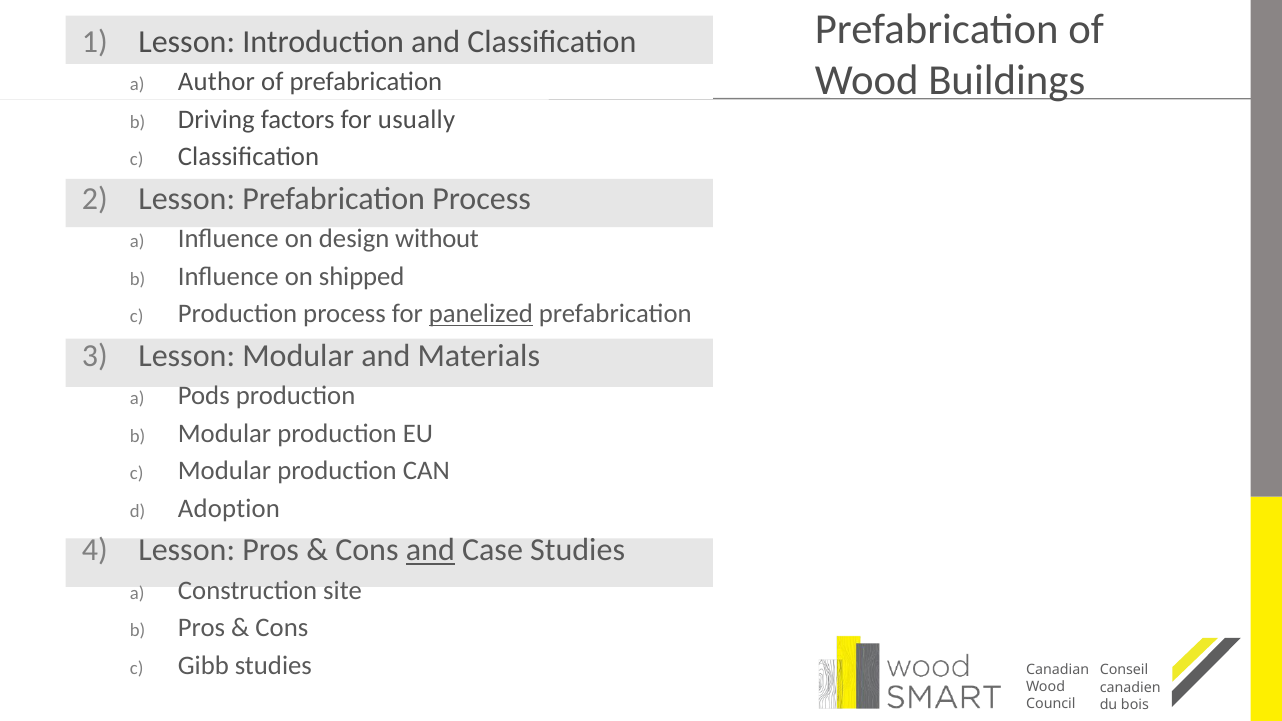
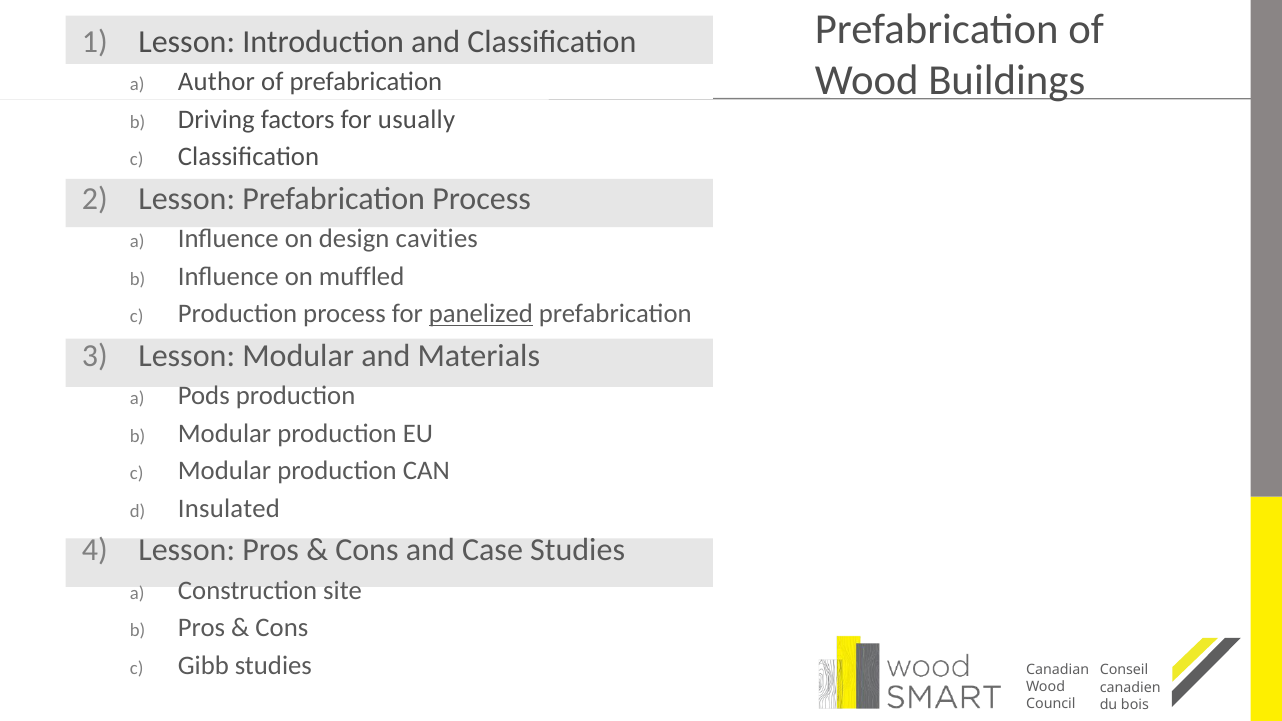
without: without -> cavities
shipped: shipped -> muffled
Adoption: Adoption -> Insulated
and at (430, 550) underline: present -> none
